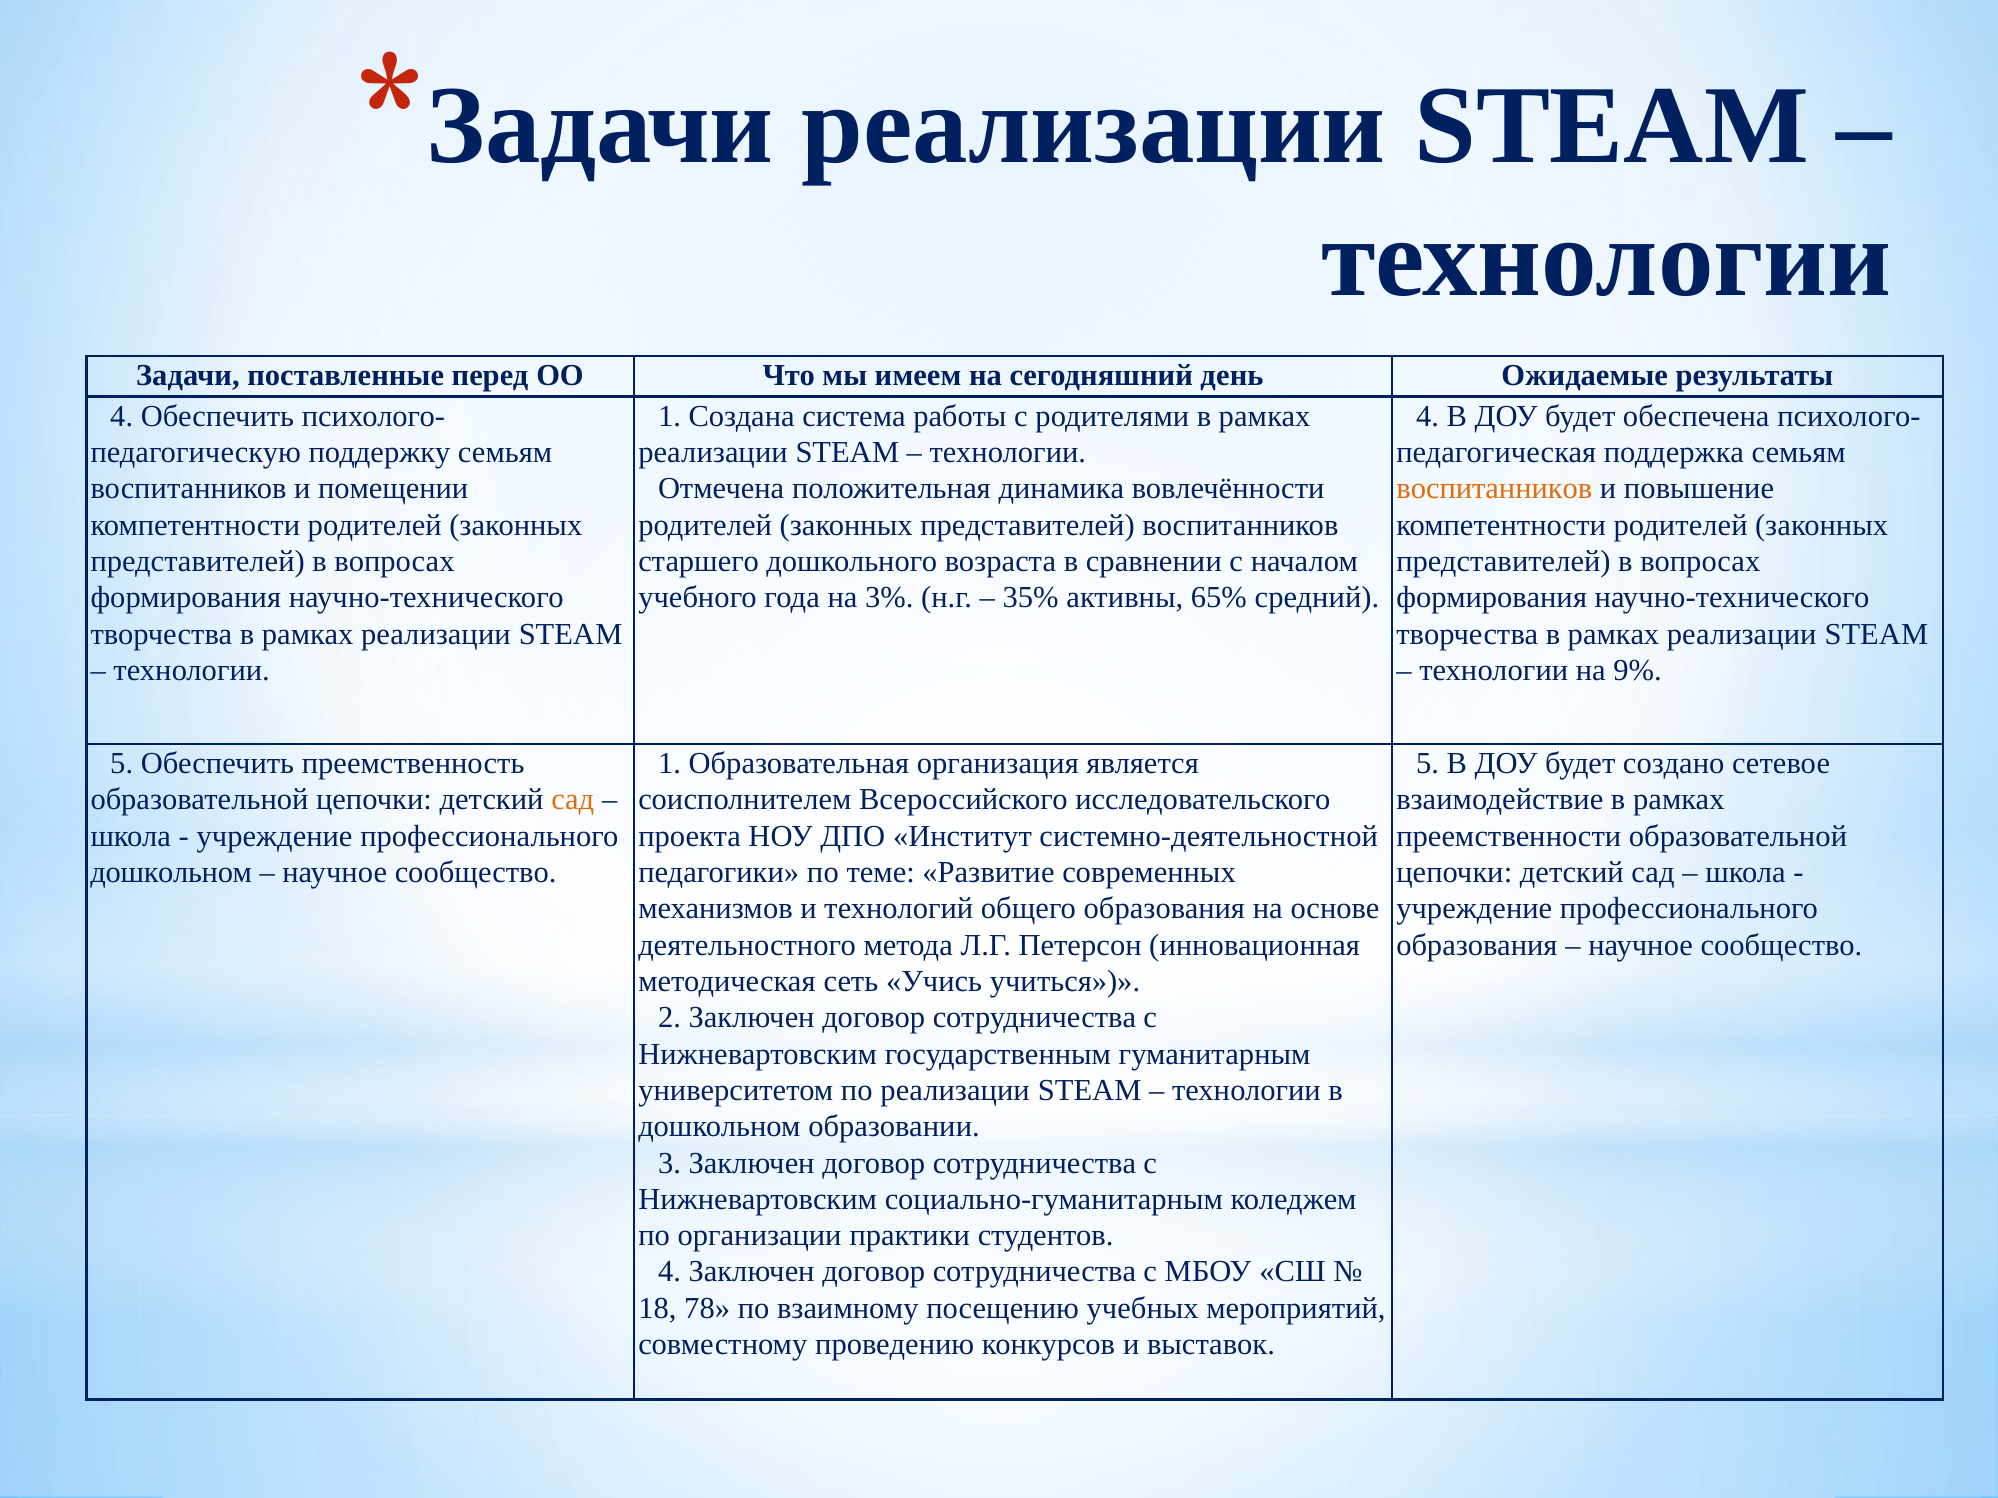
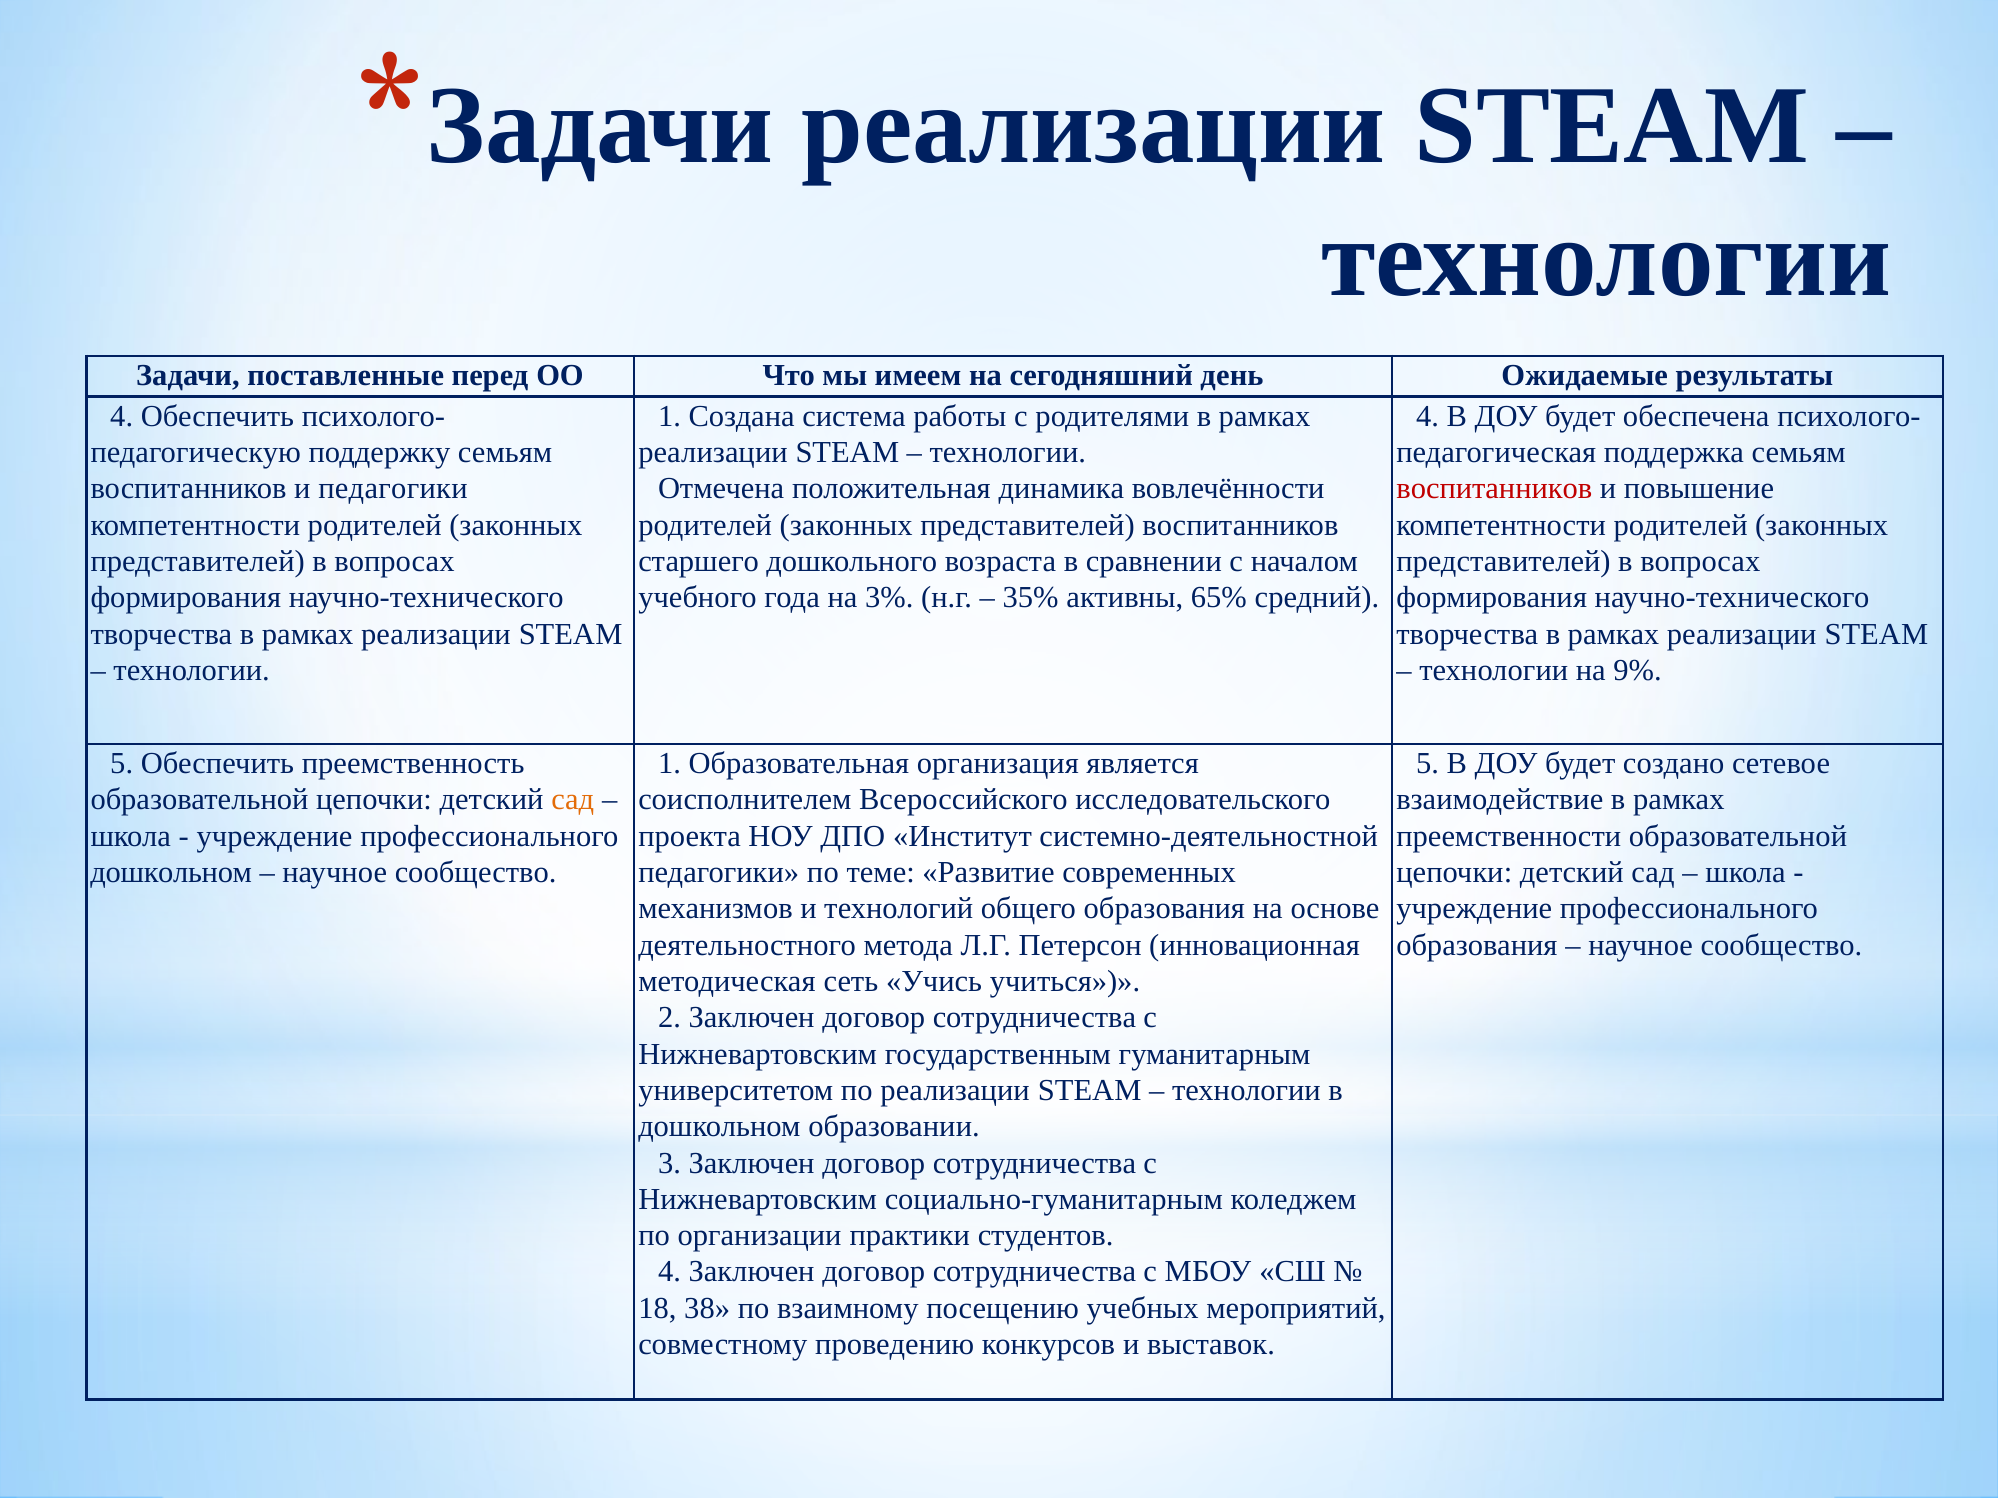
и помещении: помещении -> педагогики
воспитанников at (1494, 489) colour: orange -> red
78: 78 -> 38
